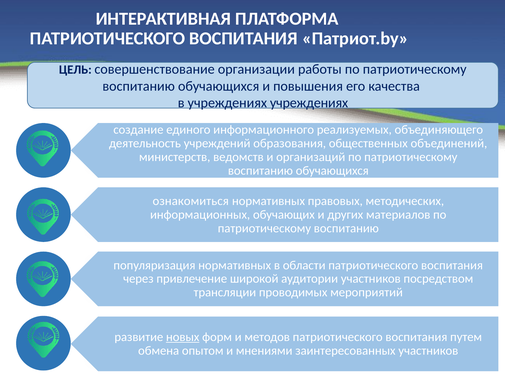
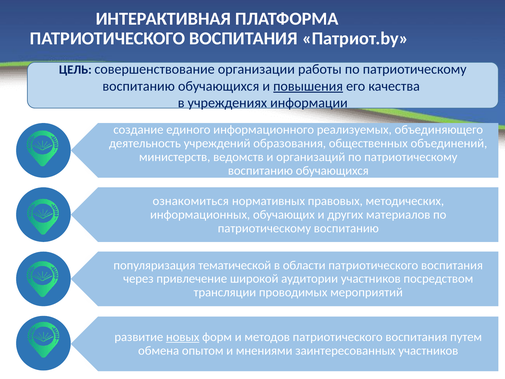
повышения underline: none -> present
учреждениях учреждениях: учреждениях -> информации
популяризация нормативных: нормативных -> тематической
